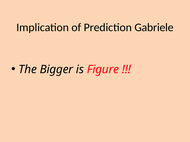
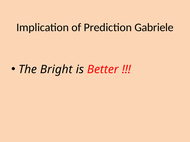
Bigger: Bigger -> Bright
Figure: Figure -> Better
